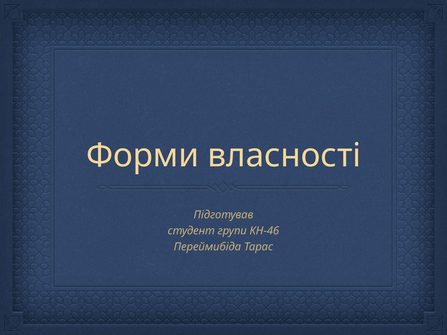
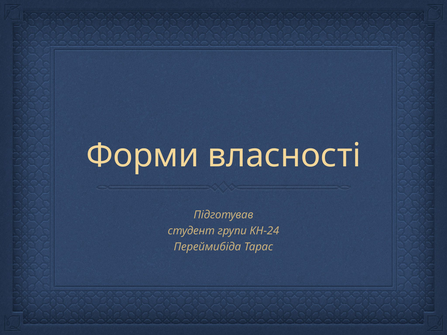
КН-46: КН-46 -> КН-24
